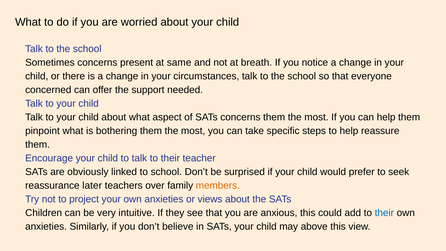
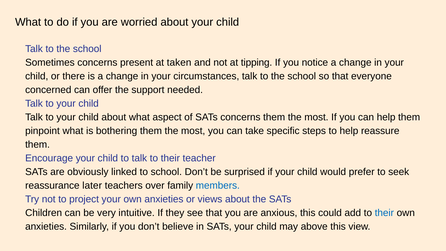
same: same -> taken
breath: breath -> tipping
members colour: orange -> blue
